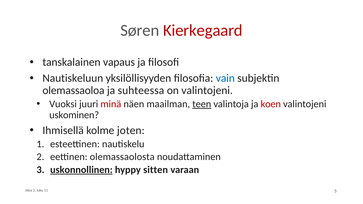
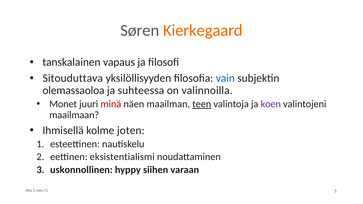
Kierkegaard colour: red -> orange
Nautiskeluun: Nautiskeluun -> Sitouduttava
on valintojeni: valintojeni -> valinnoilla
Vuoksi: Vuoksi -> Monet
koen colour: red -> purple
uskominen: uskominen -> maailmaan
olemassaolosta: olemassaolosta -> eksistentialismi
uskonnollinen underline: present -> none
sitten: sitten -> siihen
